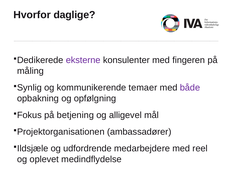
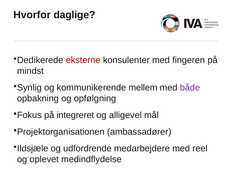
eksterne colour: purple -> red
måling: måling -> mindst
temaer: temaer -> mellem
betjening: betjening -> integreret
